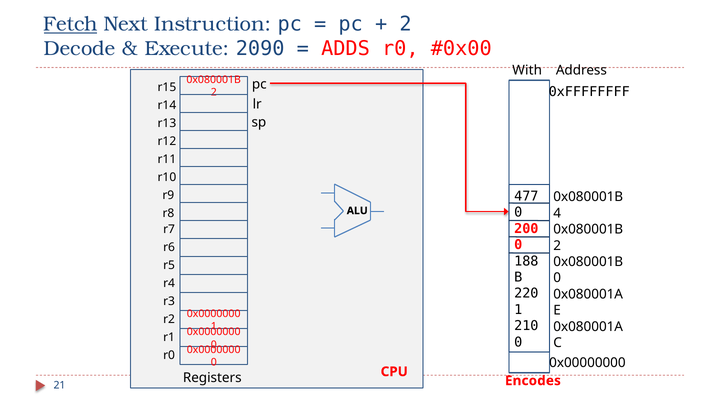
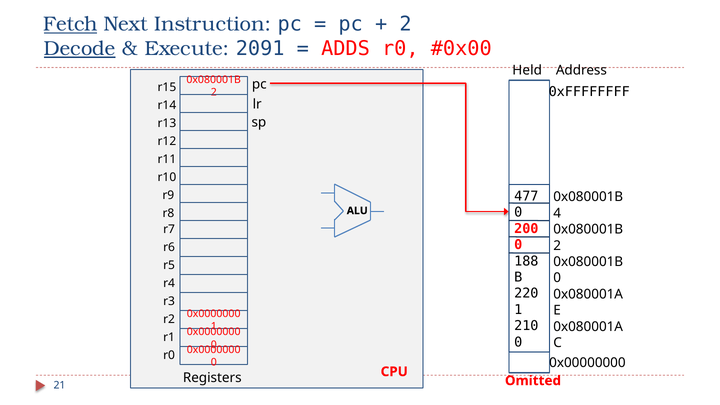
Decode underline: none -> present
2090: 2090 -> 2091
With: With -> Held
Encodes: Encodes -> Omitted
